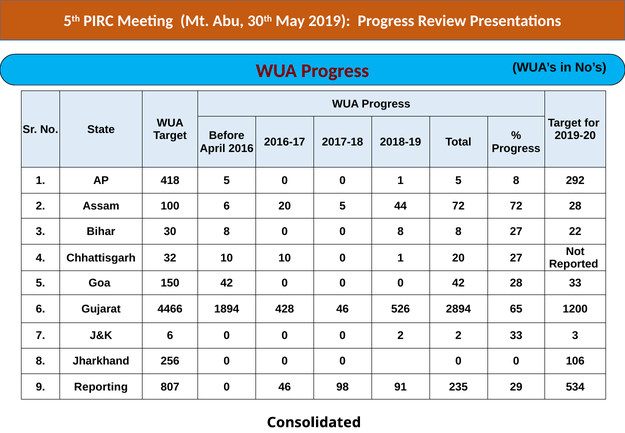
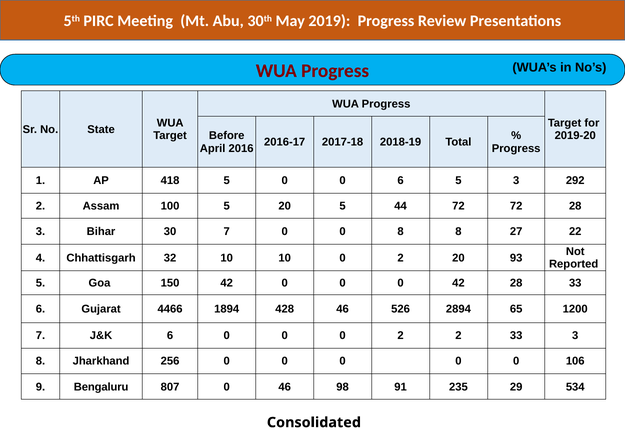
0 0 1: 1 -> 6
5 8: 8 -> 3
100 6: 6 -> 5
30 8: 8 -> 7
10 0 1: 1 -> 2
20 27: 27 -> 93
Reporting: Reporting -> Bengaluru
